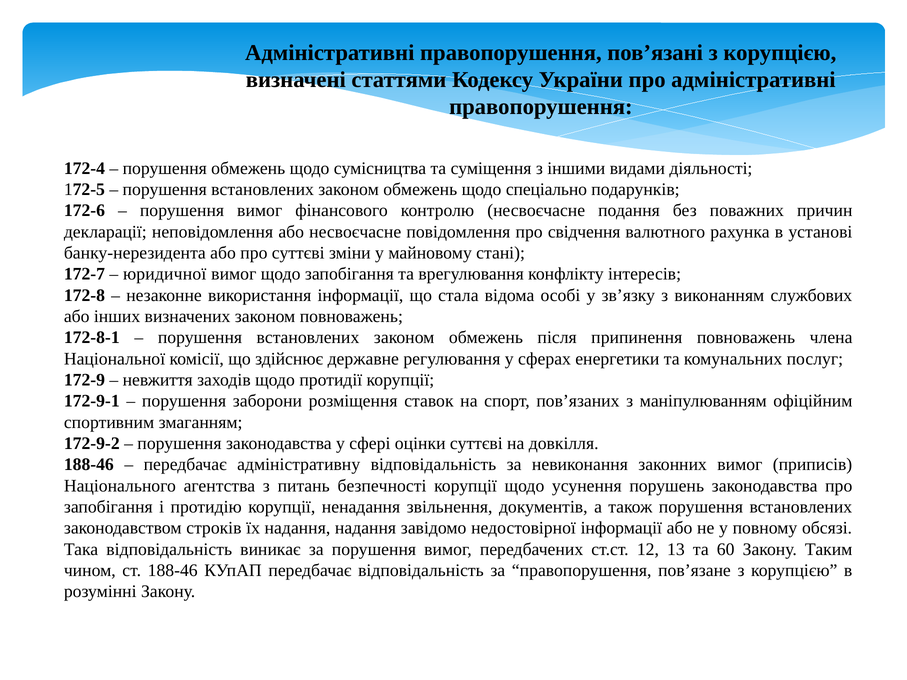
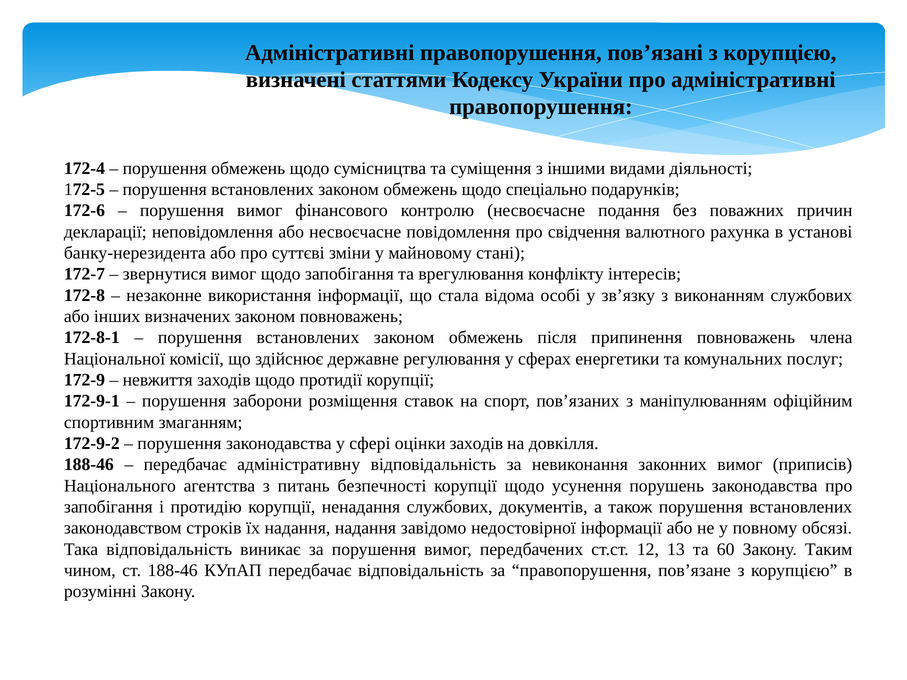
юридичної: юридичної -> звернутися
оцінки суттєві: суттєві -> заходів
ненадання звільнення: звільнення -> службових
